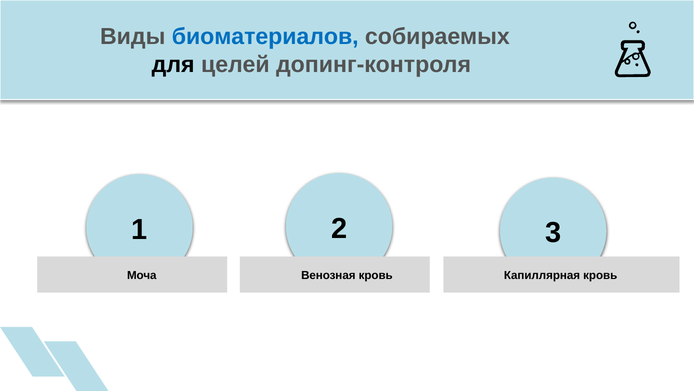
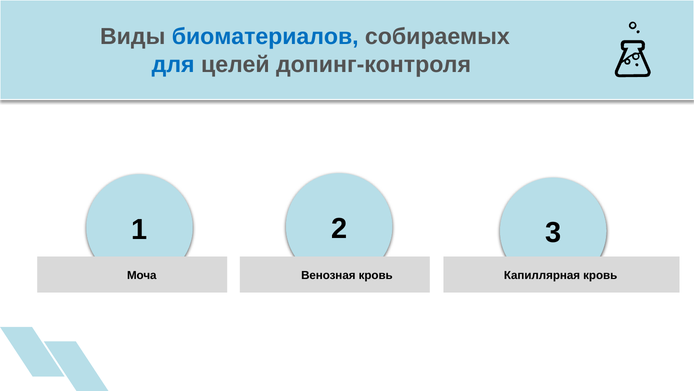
для colour: black -> blue
